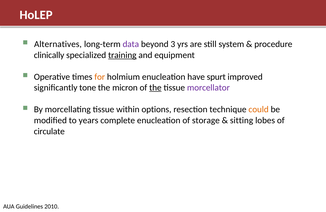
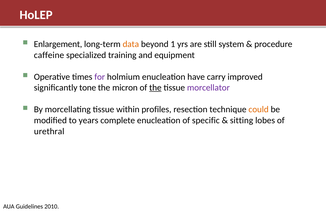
Alternatives: Alternatives -> Enlargement
data colour: purple -> orange
3: 3 -> 1
clinically: clinically -> caffeine
training underline: present -> none
for colour: orange -> purple
spurt: spurt -> carry
options: options -> profiles
storage: storage -> specific
circulate: circulate -> urethral
